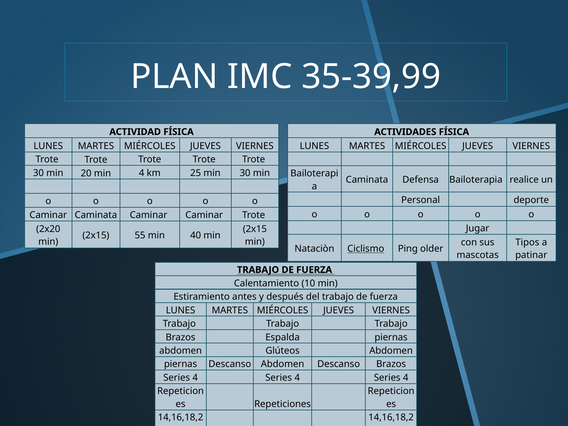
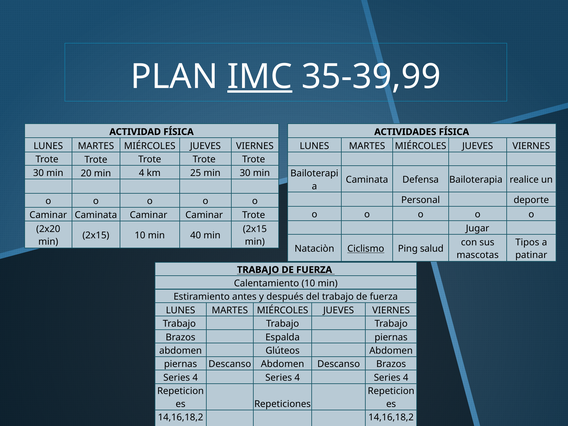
IMC underline: none -> present
2x15 55: 55 -> 10
older: older -> salud
